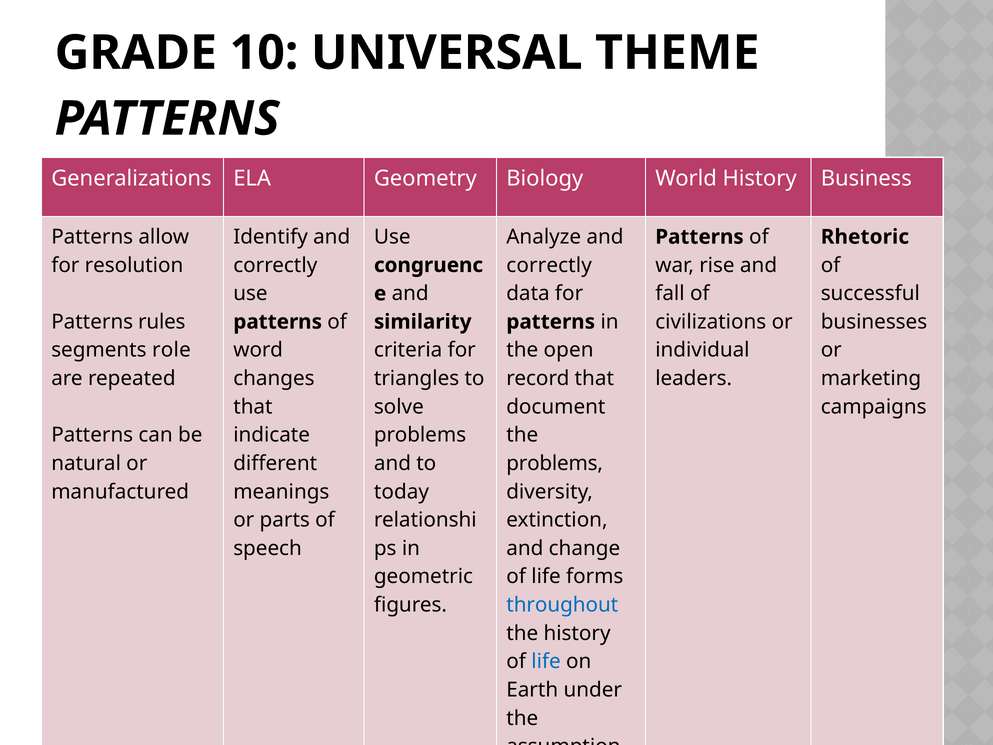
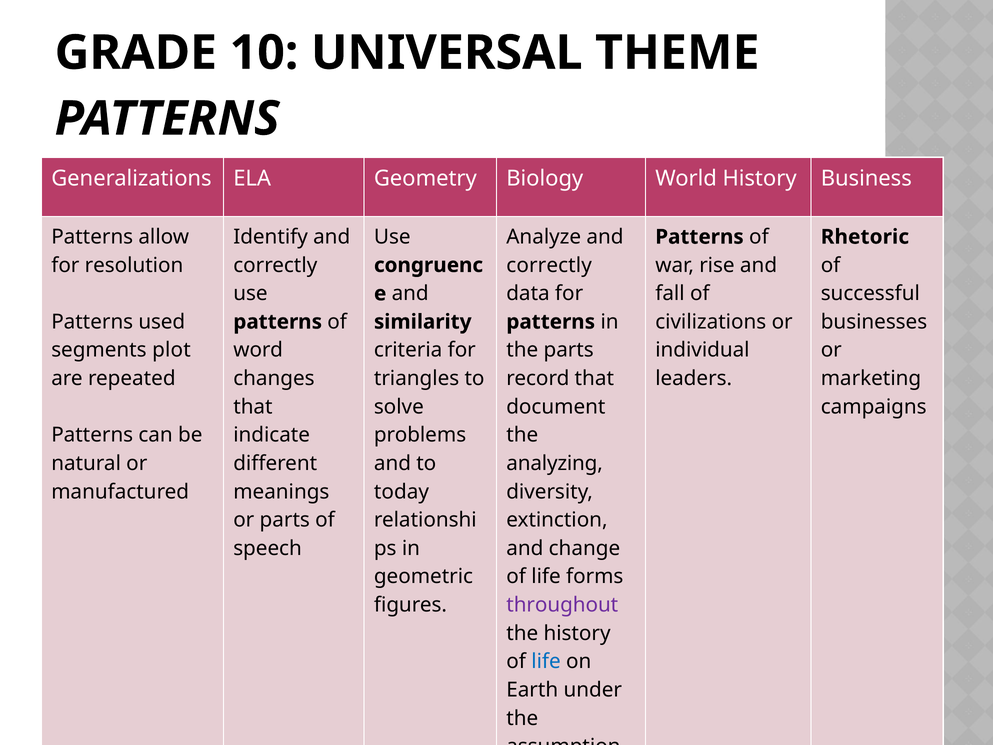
rules: rules -> used
role: role -> plot
the open: open -> parts
problems at (555, 463): problems -> analyzing
throughout colour: blue -> purple
